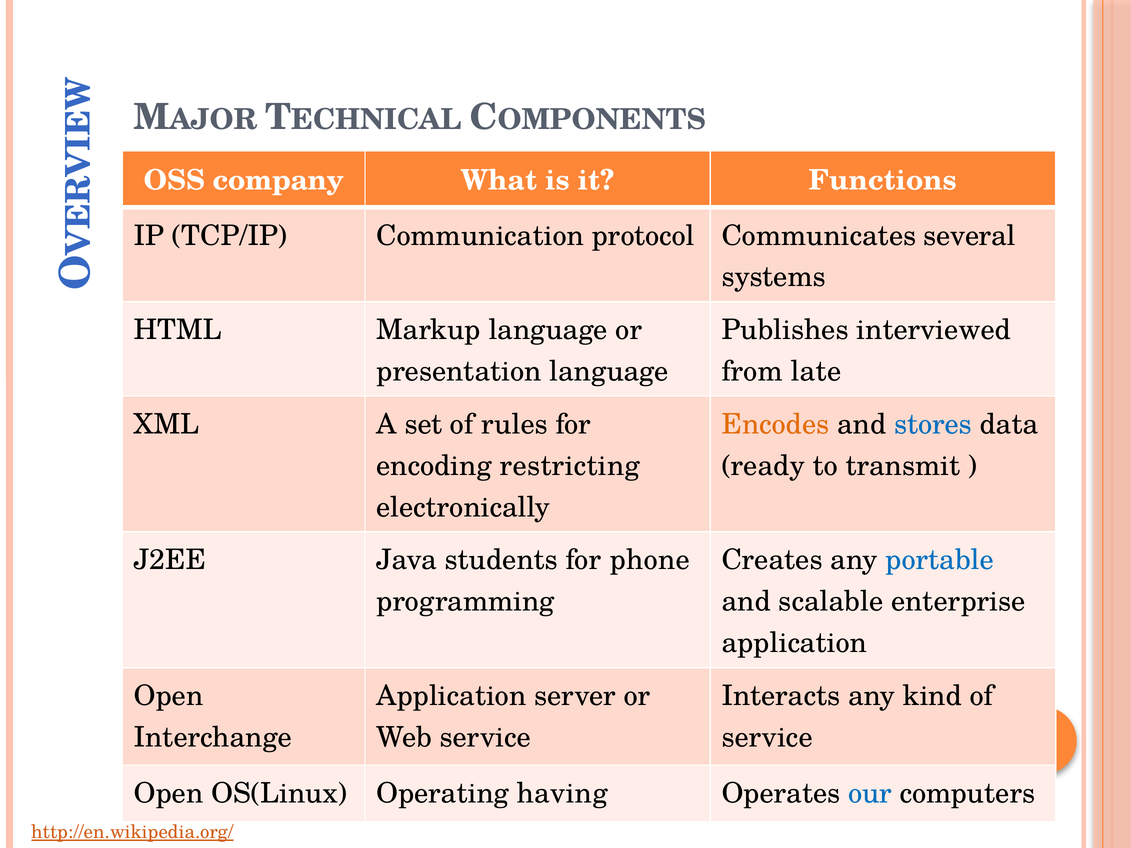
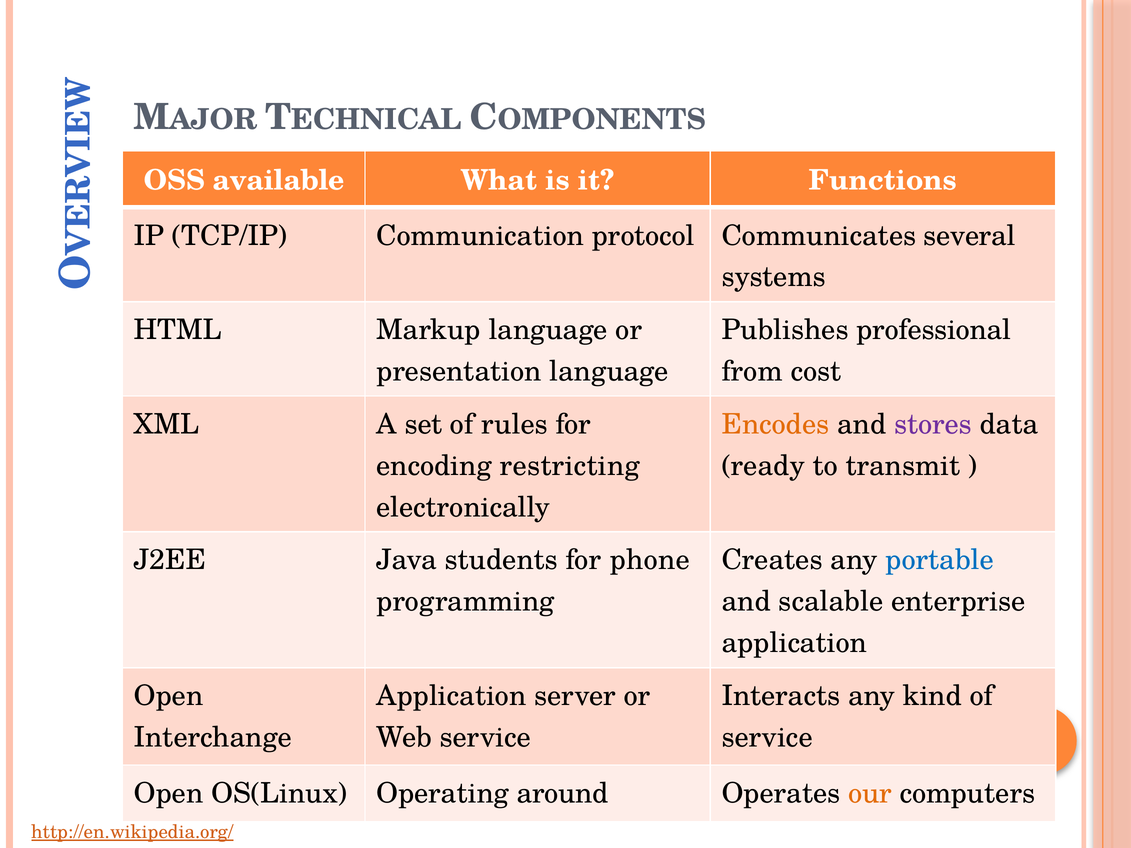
company: company -> available
interviewed: interviewed -> professional
late: late -> cost
stores colour: blue -> purple
having: having -> around
our colour: blue -> orange
